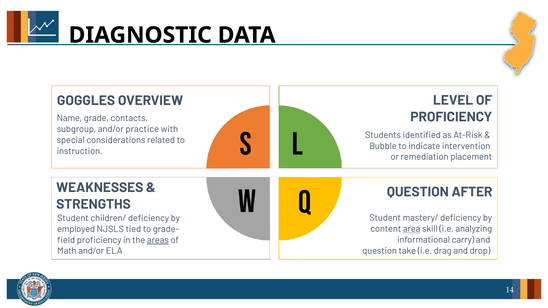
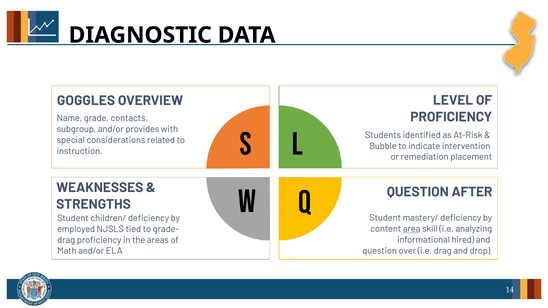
practice: practice -> provides
carry: carry -> hired
field at (66, 240): field -> drag
areas underline: present -> none
take: take -> over
